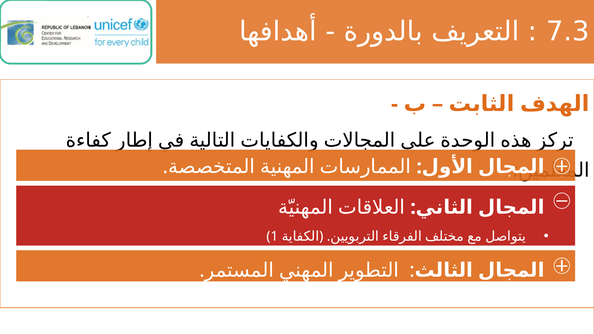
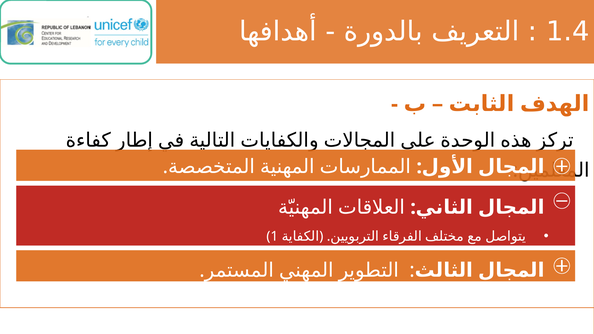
7.3: 7.3 -> 1.4
